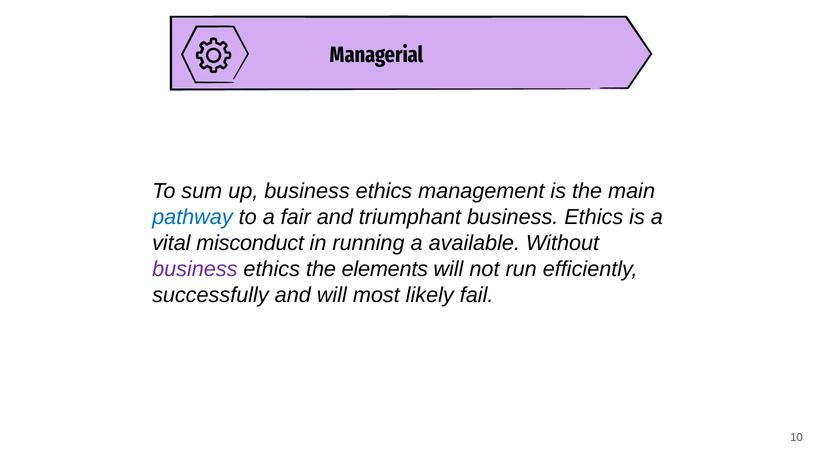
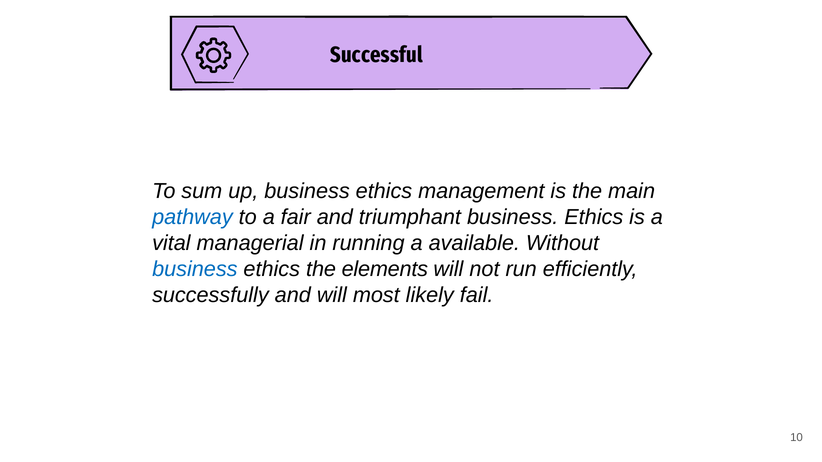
Managerial: Managerial -> Successful
misconduct: misconduct -> managerial
business at (195, 269) colour: purple -> blue
